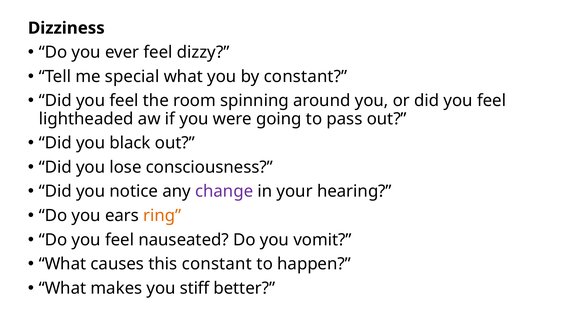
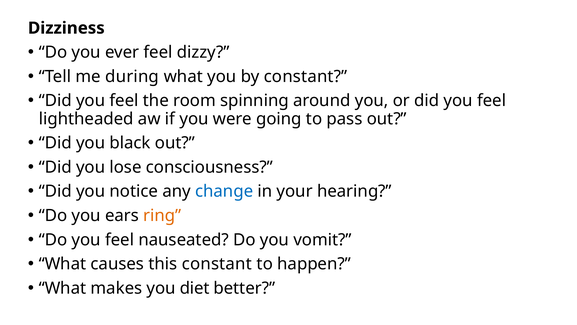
special: special -> during
change colour: purple -> blue
stiff: stiff -> diet
